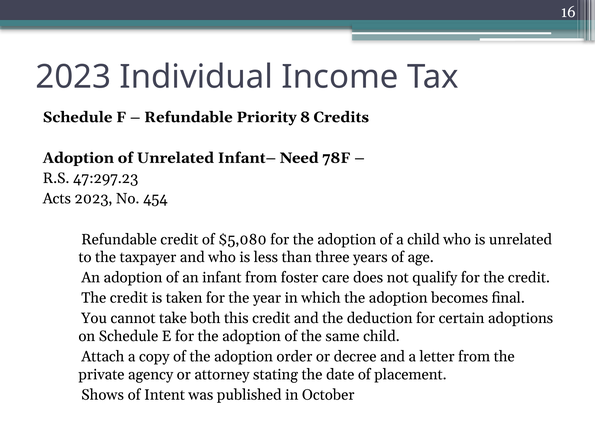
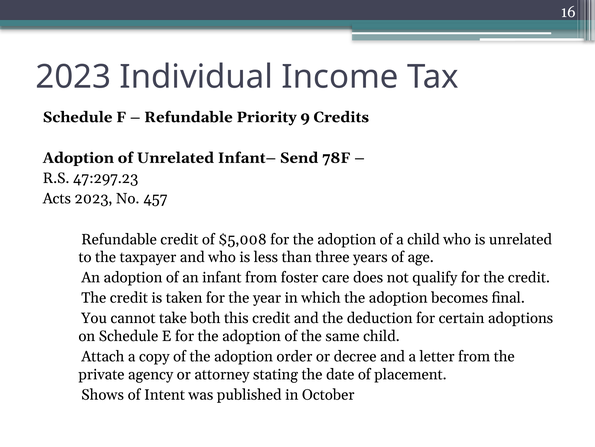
8: 8 -> 9
Need: Need -> Send
454: 454 -> 457
$5,080: $5,080 -> $5,008
